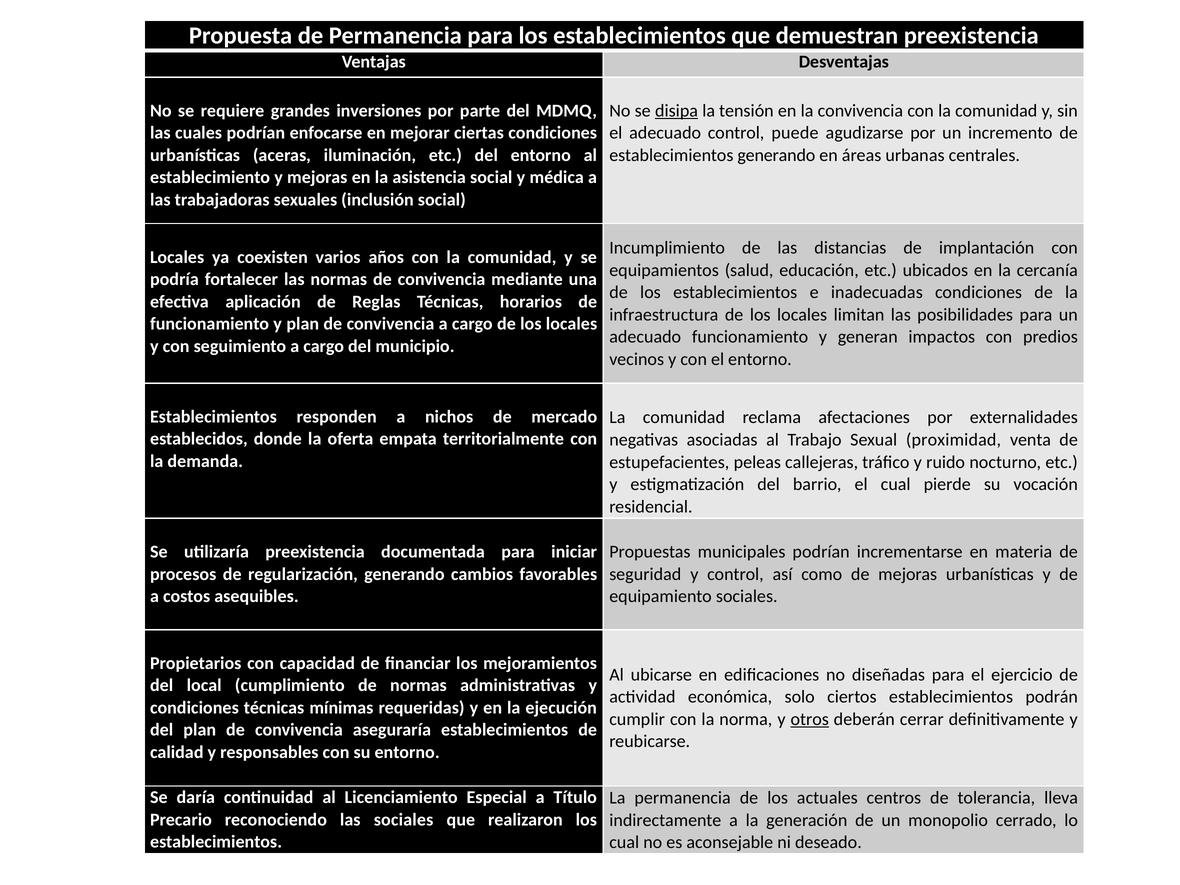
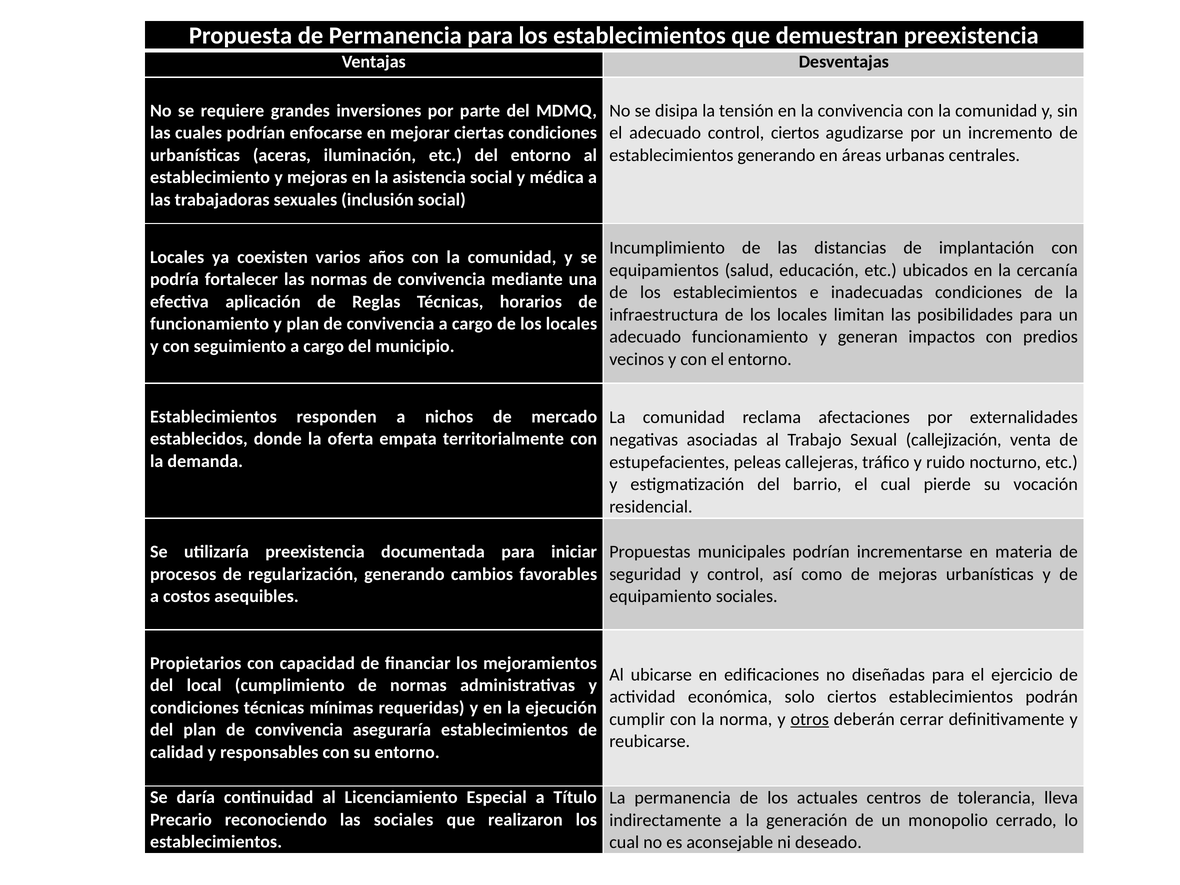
disipa underline: present -> none
control puede: puede -> ciertos
proximidad: proximidad -> callejización
